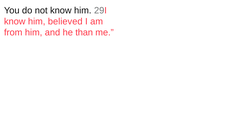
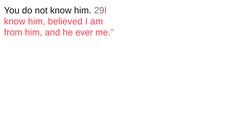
than: than -> ever
